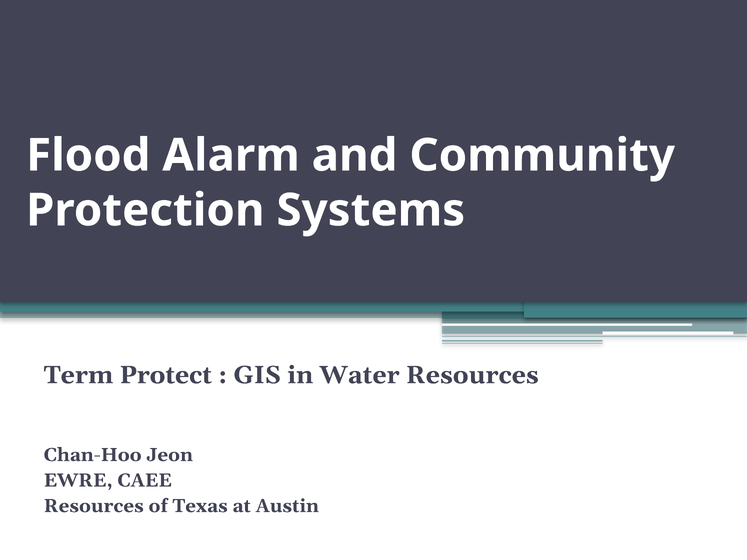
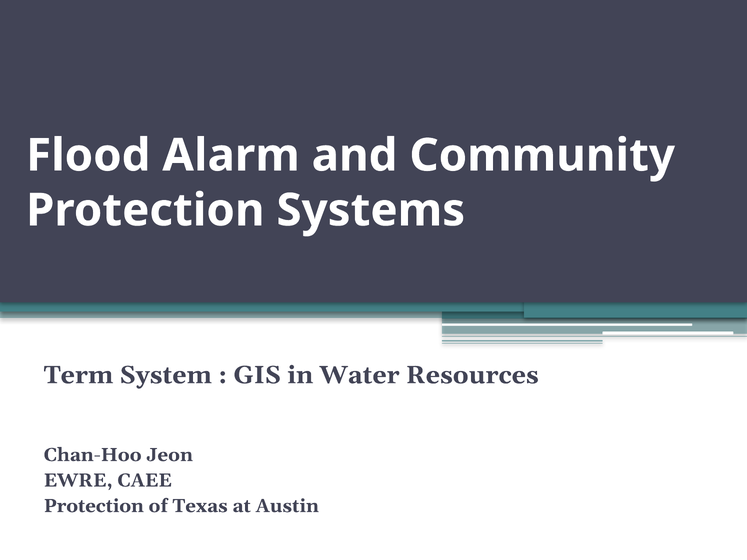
Protect: Protect -> System
Resources at (94, 506): Resources -> Protection
